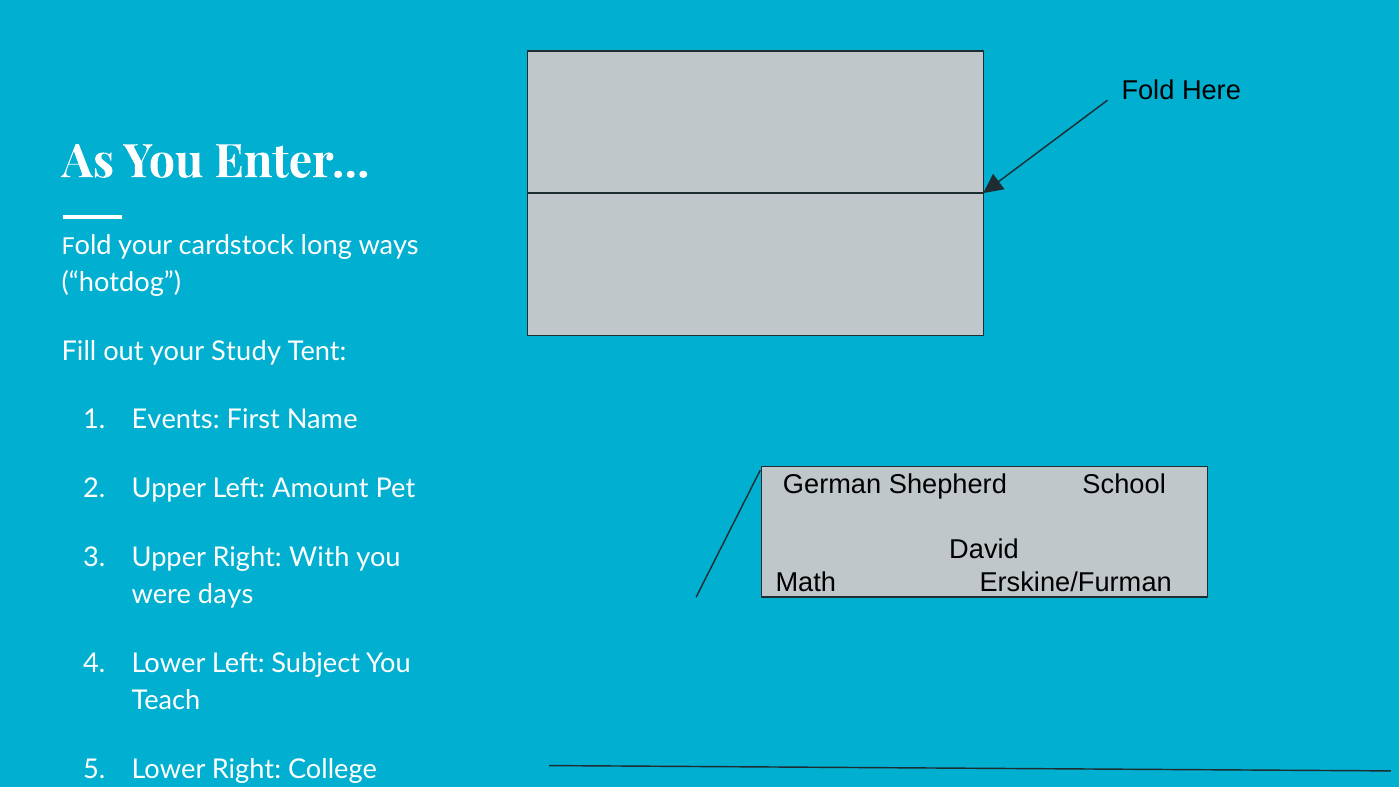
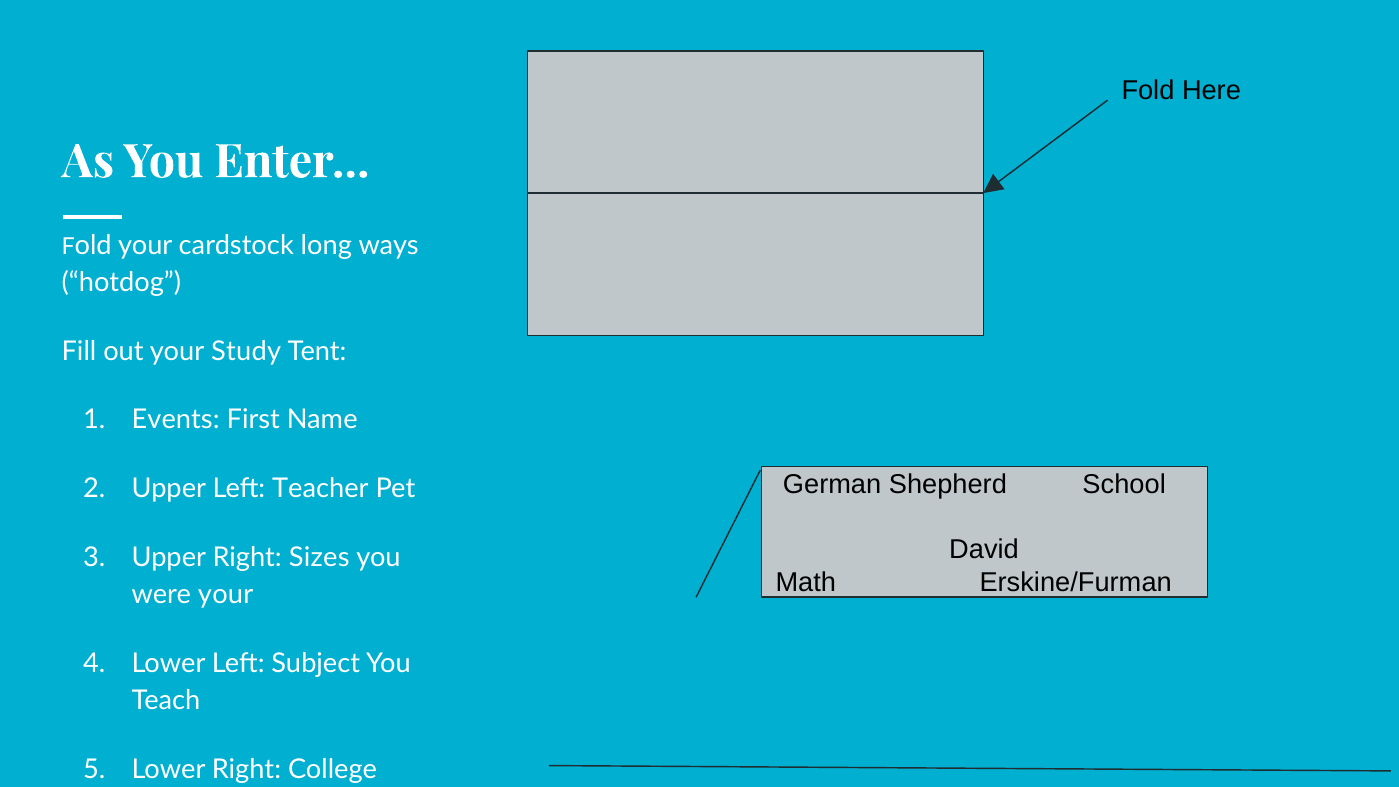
Amount: Amount -> Teacher
With: With -> Sizes
were days: days -> your
